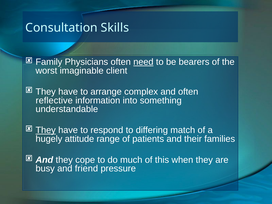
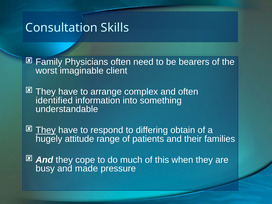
need underline: present -> none
reflective: reflective -> identified
match: match -> obtain
friend: friend -> made
